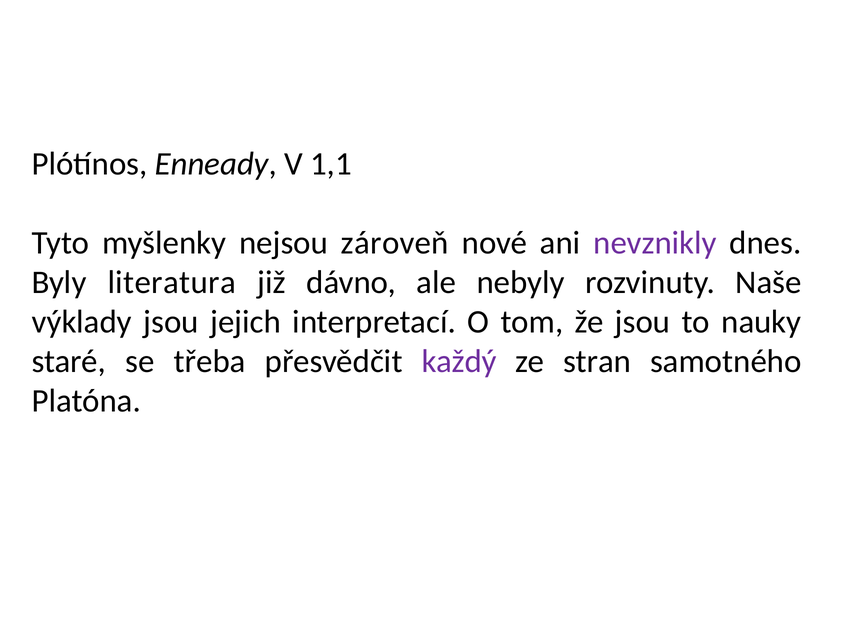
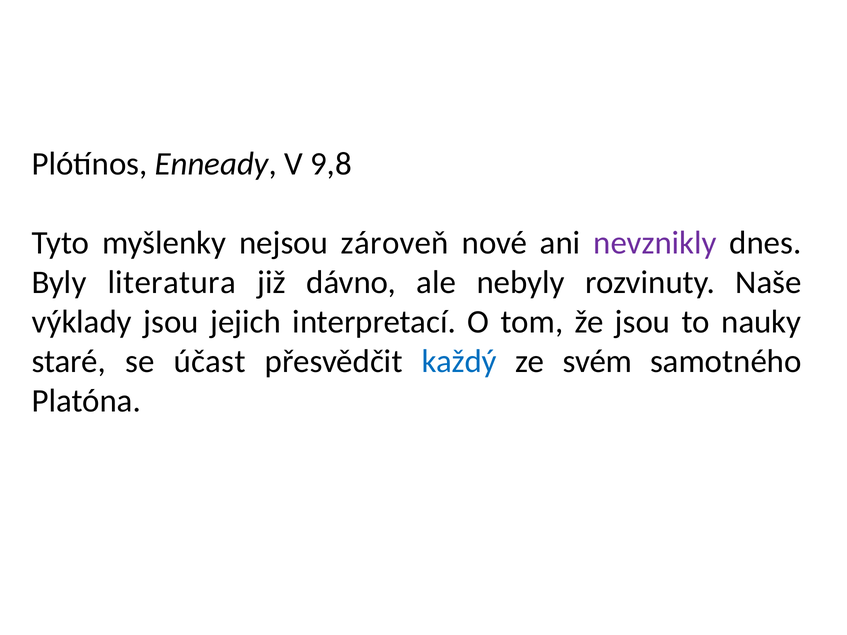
1,1: 1,1 -> 9,8
třeba: třeba -> účast
každý colour: purple -> blue
stran: stran -> svém
